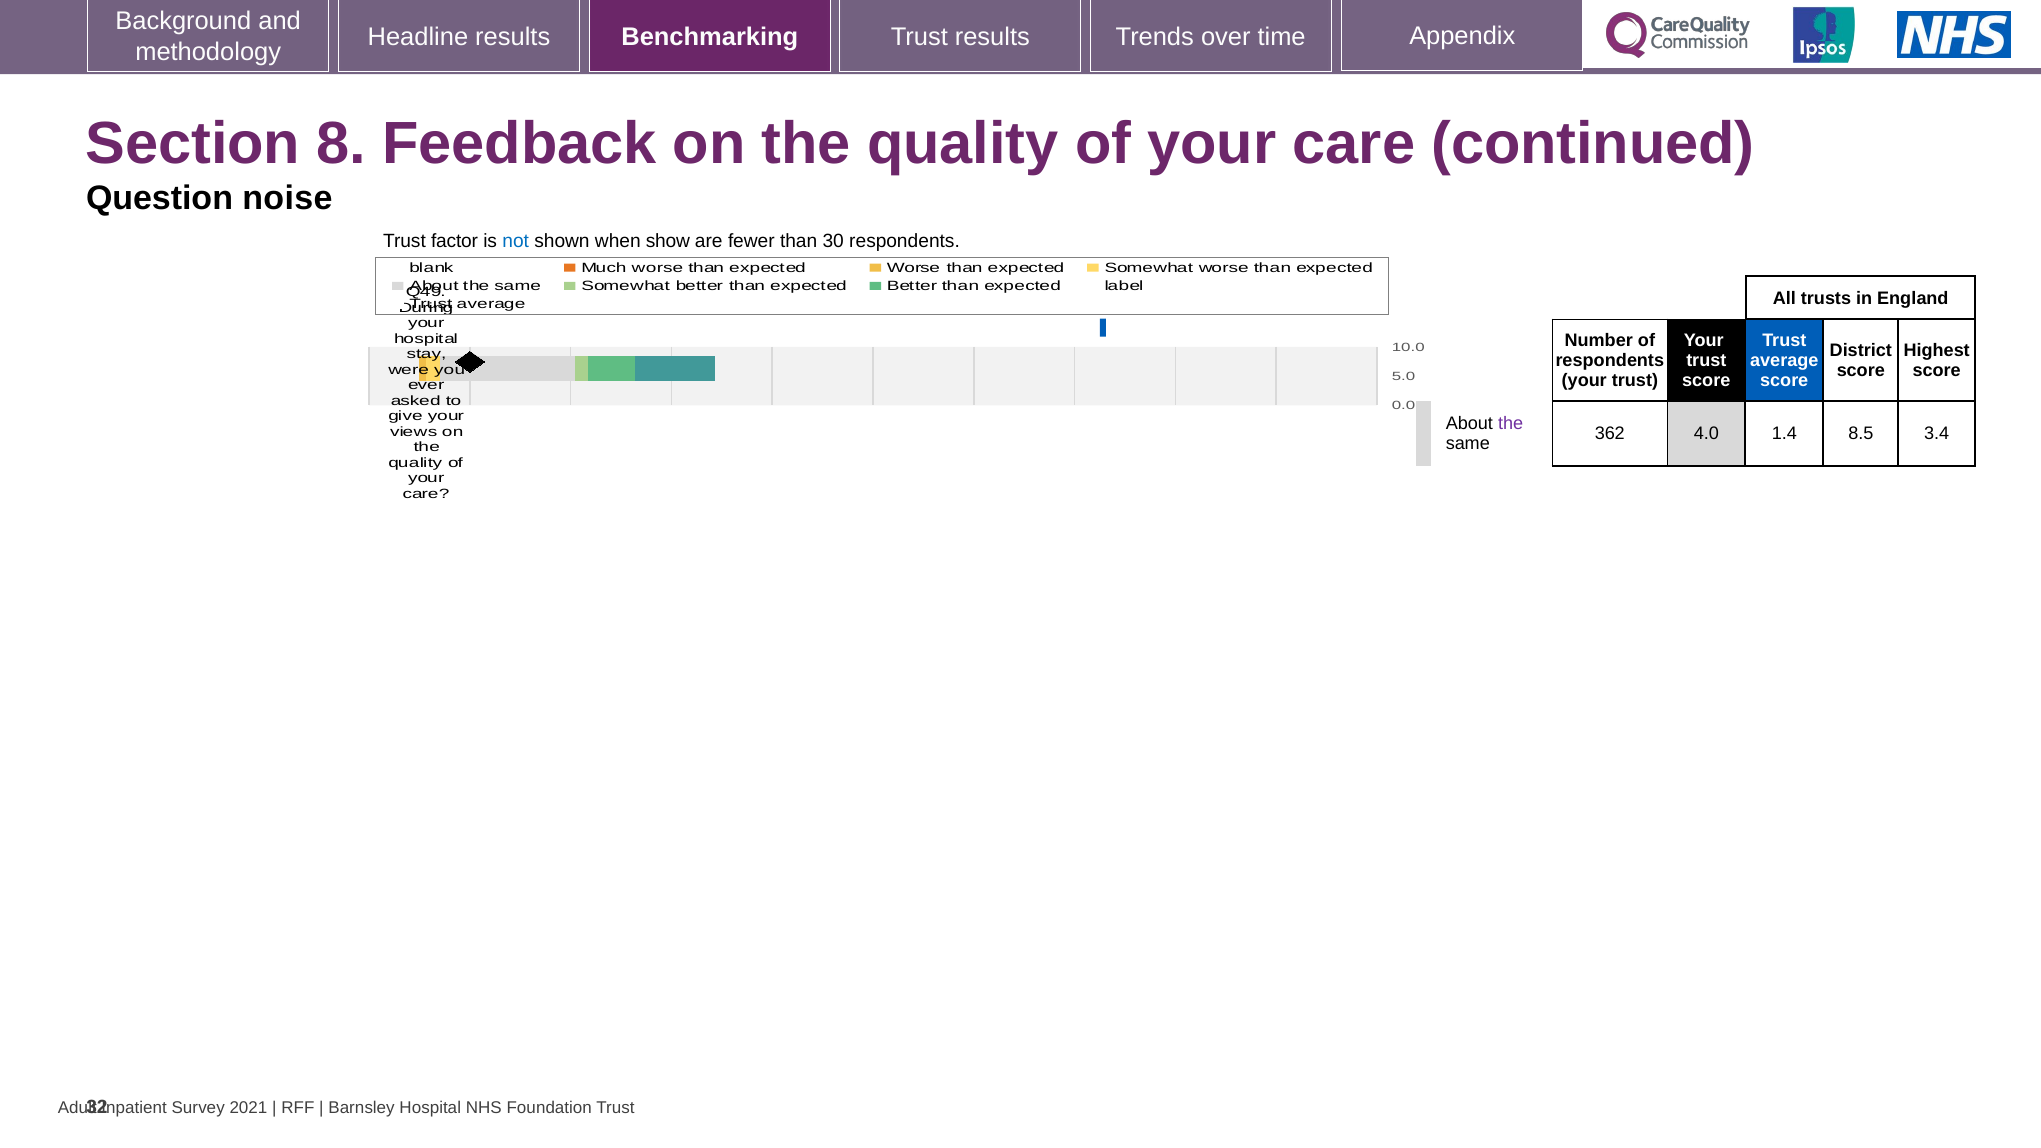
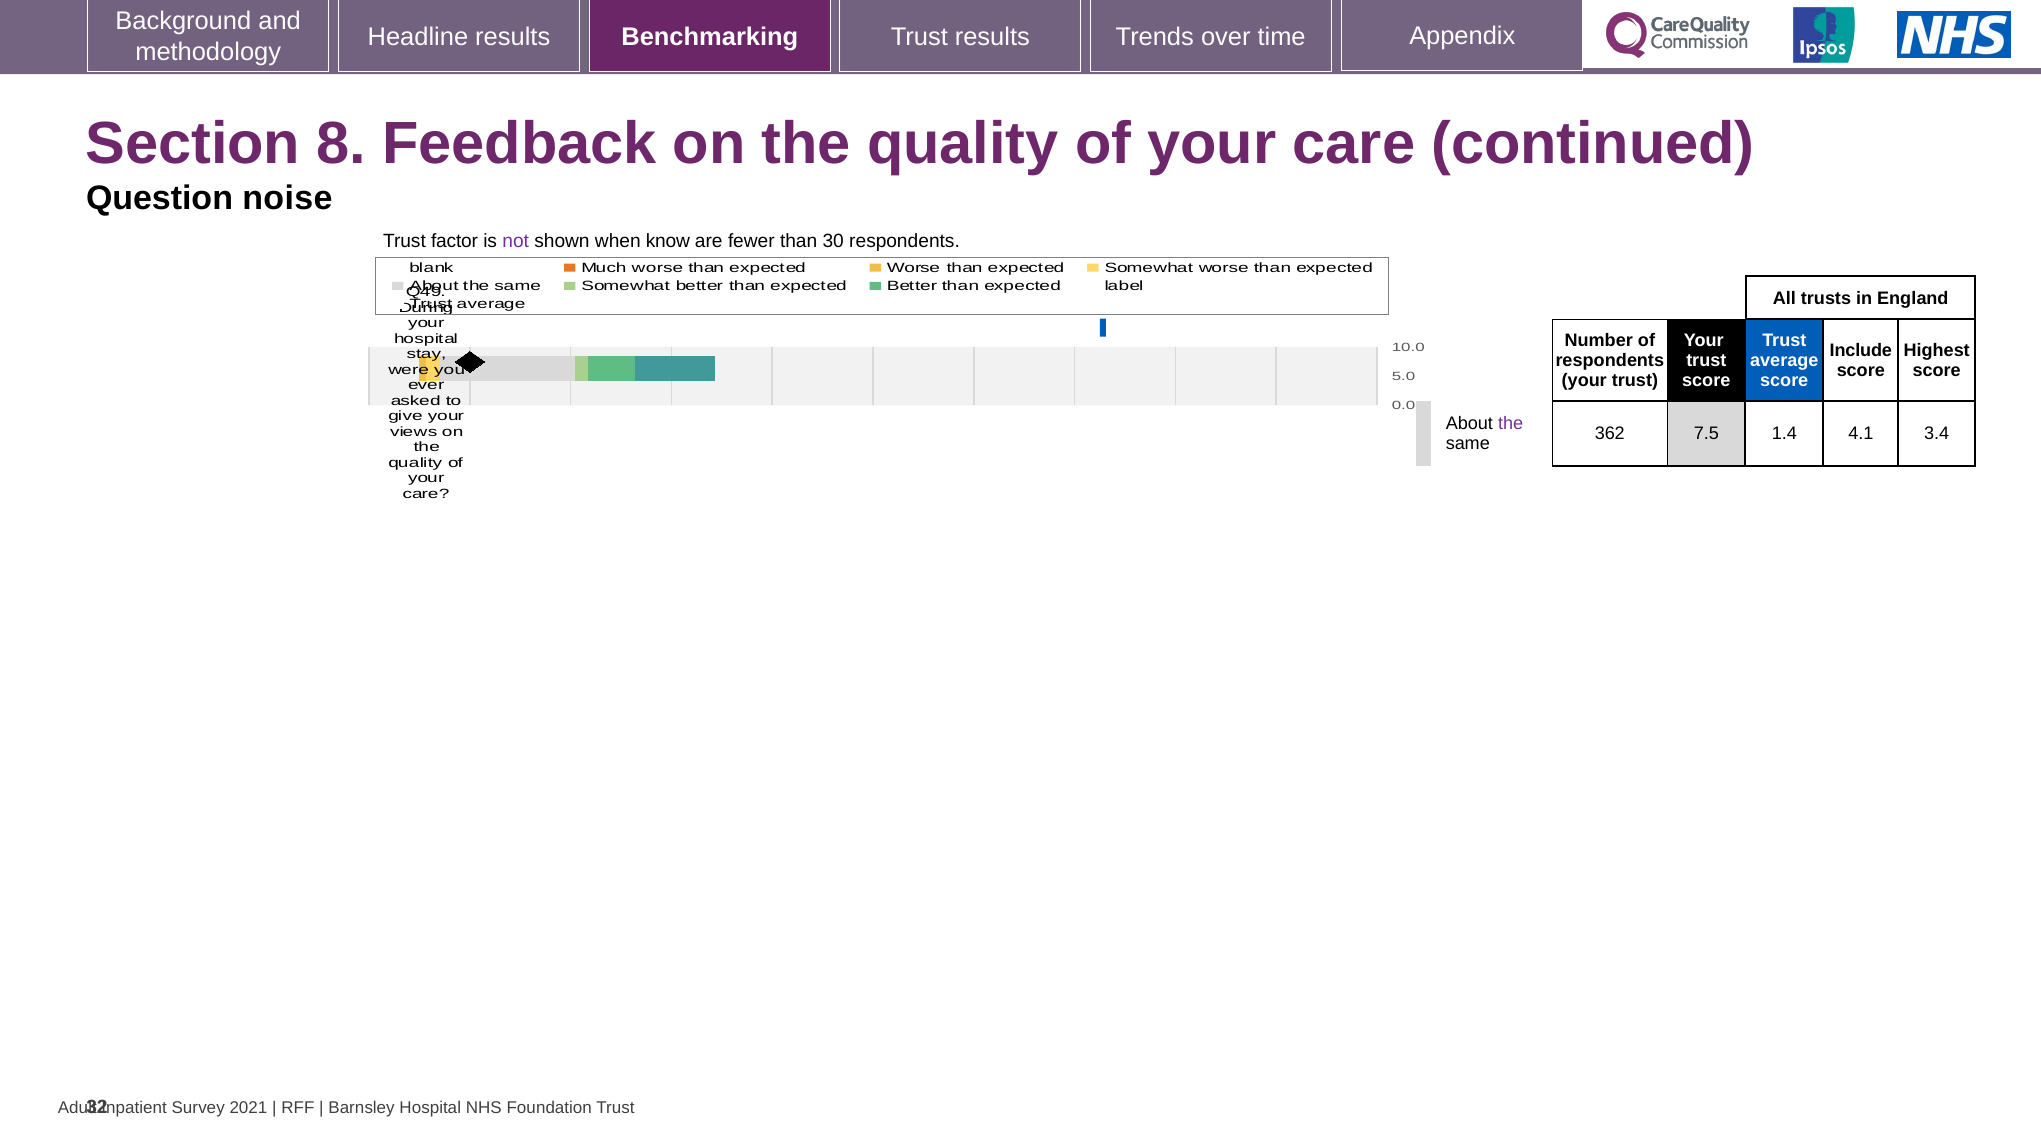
not colour: blue -> purple
show: show -> know
District: District -> Include
4.0: 4.0 -> 7.5
8.5: 8.5 -> 4.1
